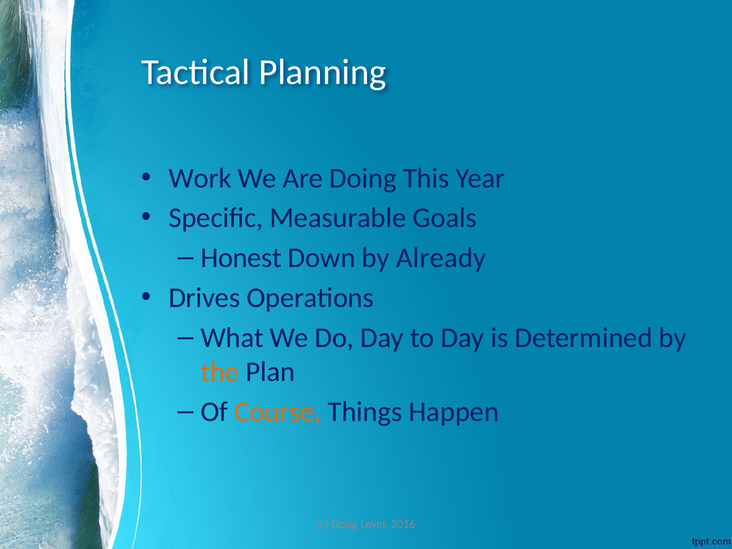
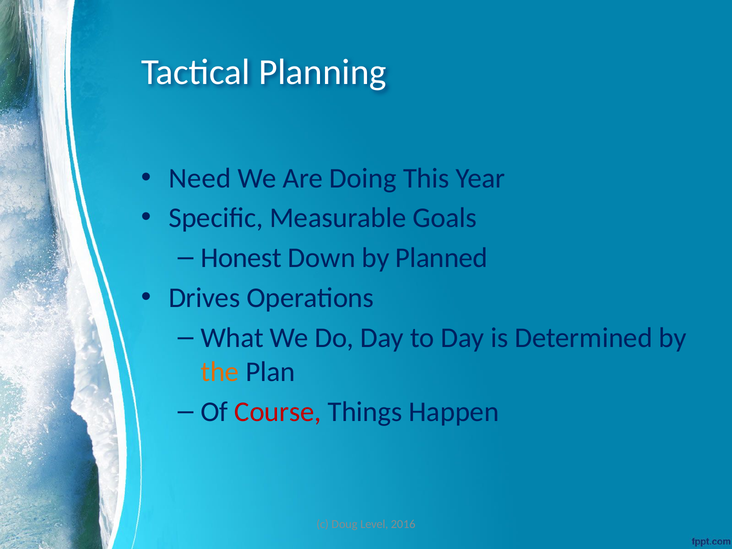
Work: Work -> Need
Already: Already -> Planned
Course colour: orange -> red
